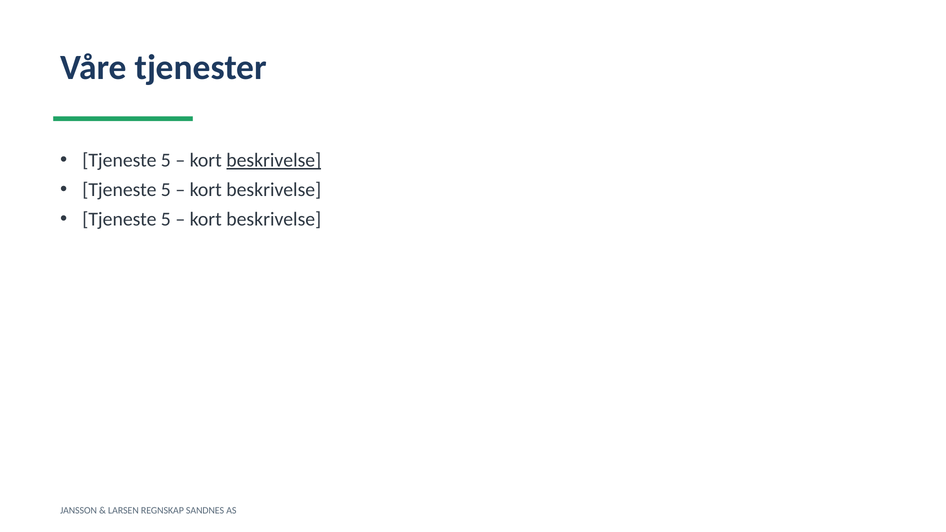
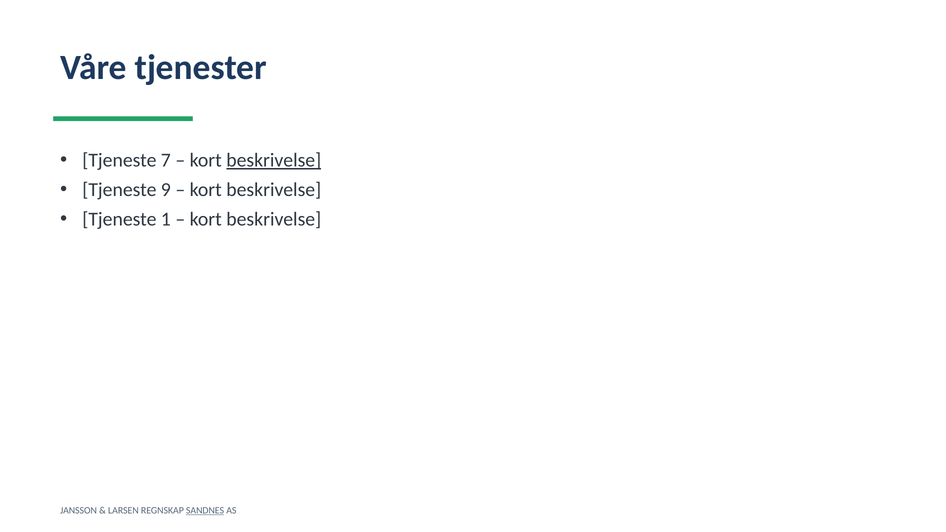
5 at (166, 160): 5 -> 7
5 at (166, 190): 5 -> 9
5 at (166, 219): 5 -> 1
SANDNES underline: none -> present
